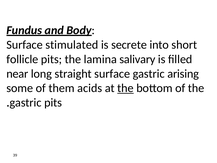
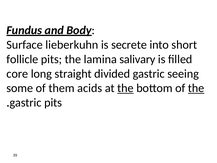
stimulated: stimulated -> lieberkuhn
near: near -> core
straight surface: surface -> divided
arising: arising -> seeing
the at (196, 88) underline: none -> present
